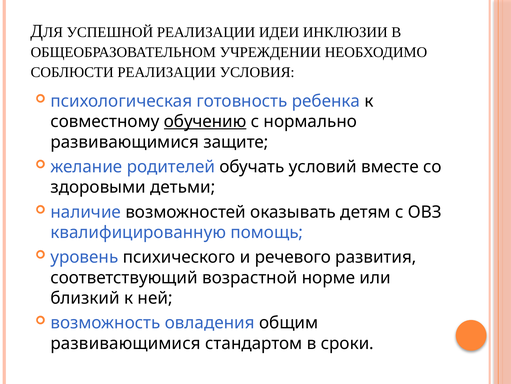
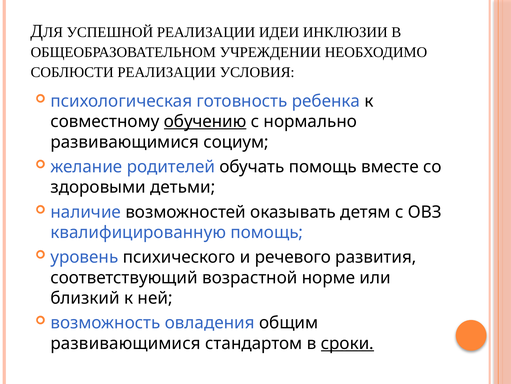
защите: защите -> социум
обучать условий: условий -> помощь
сроки underline: none -> present
